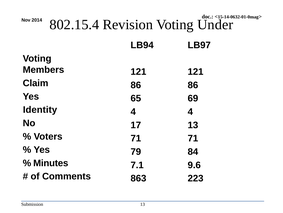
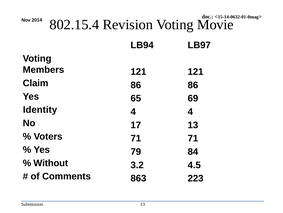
Under: Under -> Movie
Minutes: Minutes -> Without
7.1: 7.1 -> 3.2
9.6: 9.6 -> 4.5
